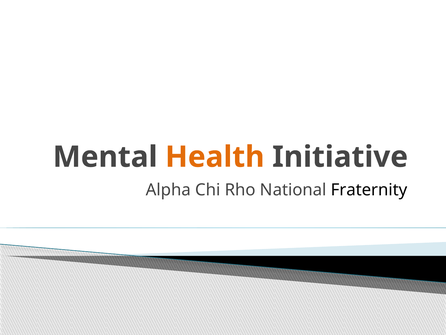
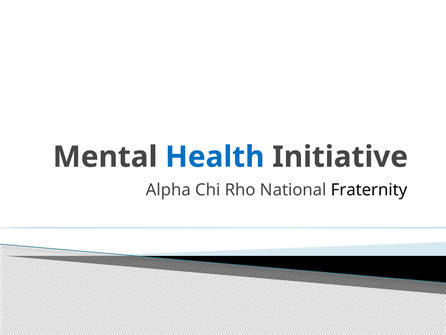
Health colour: orange -> blue
